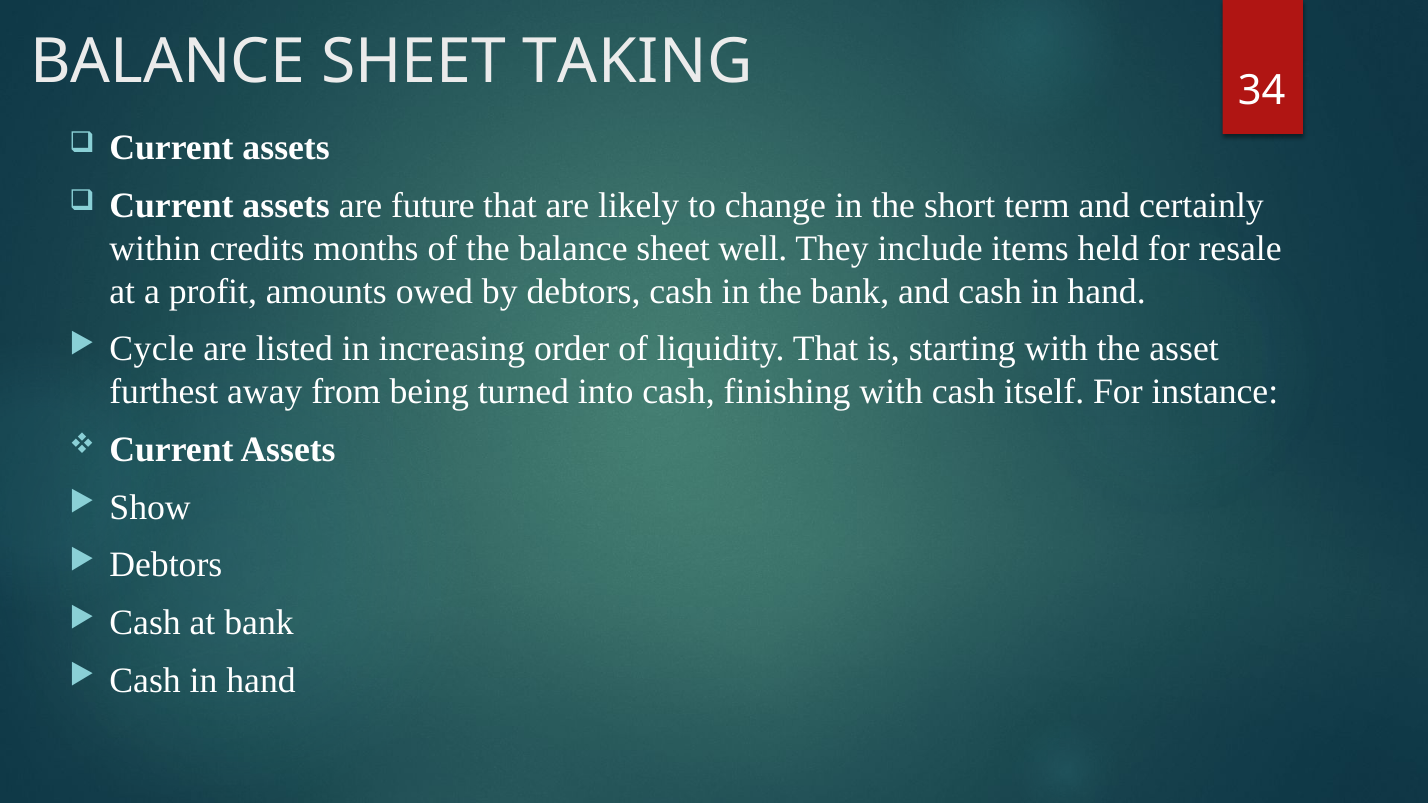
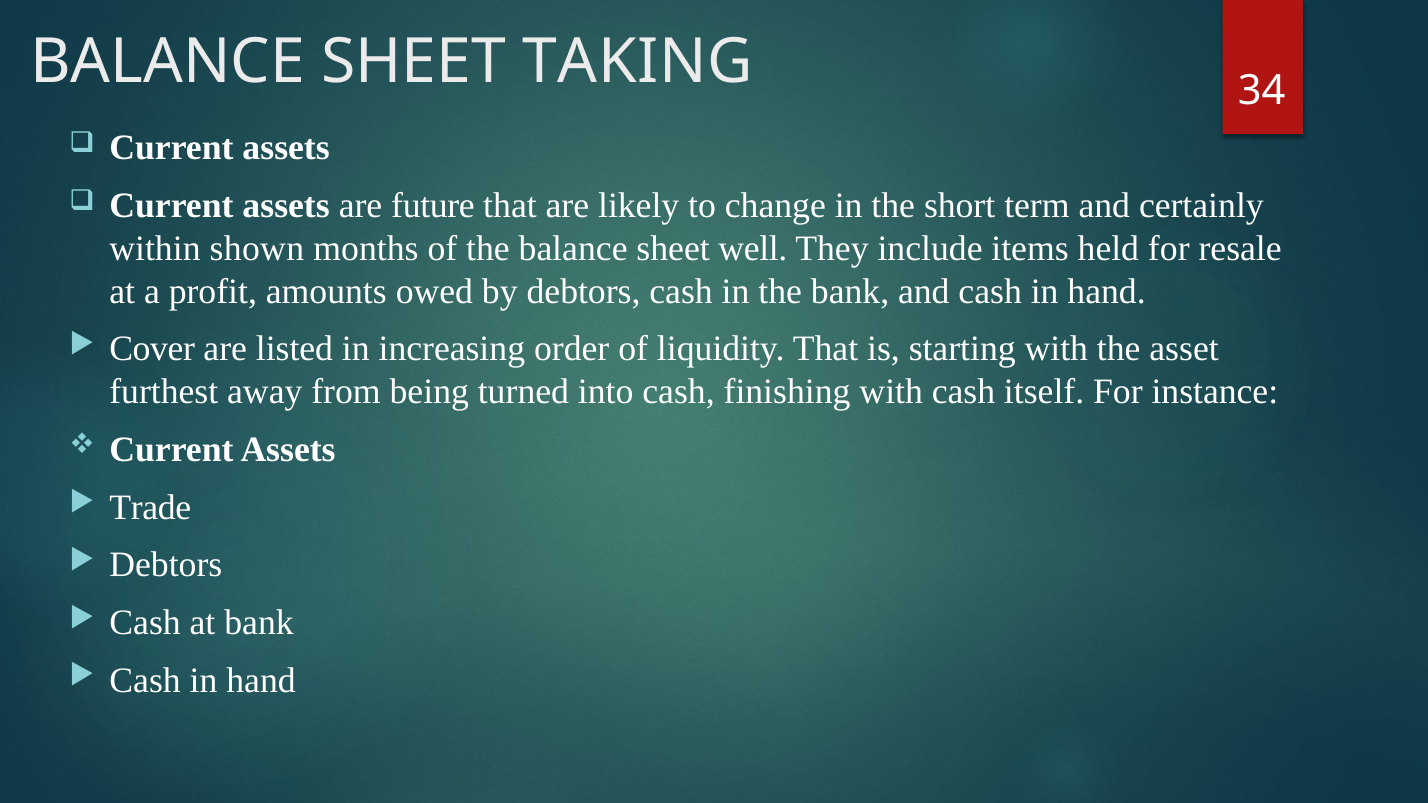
credits: credits -> shown
Cycle: Cycle -> Cover
Show: Show -> Trade
